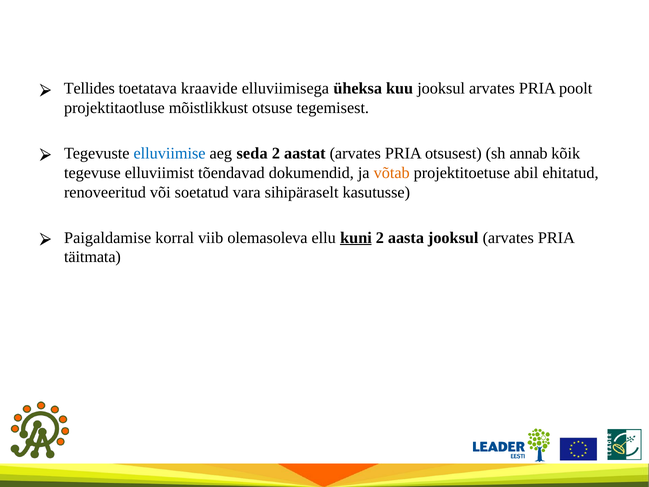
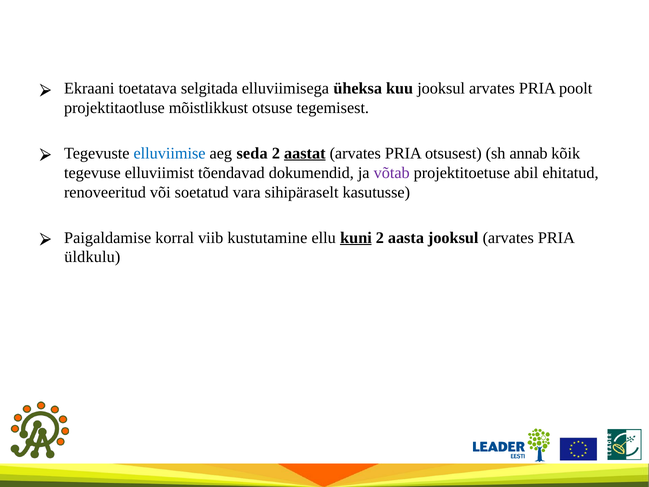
Tellides: Tellides -> Ekraani
kraavide: kraavide -> selgitada
aastat underline: none -> present
võtab colour: orange -> purple
olemasoleva: olemasoleva -> kustutamine
täitmata: täitmata -> üldkulu
